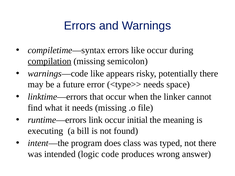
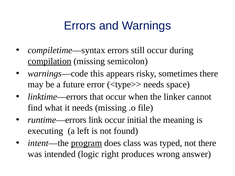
errors like: like -> still
warnings—code like: like -> this
potentially: potentially -> sometimes
bill: bill -> left
program underline: none -> present
code: code -> right
